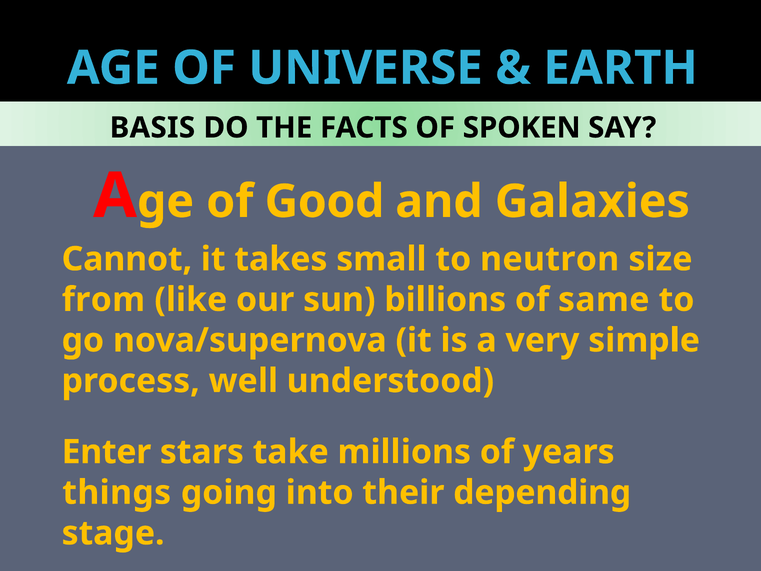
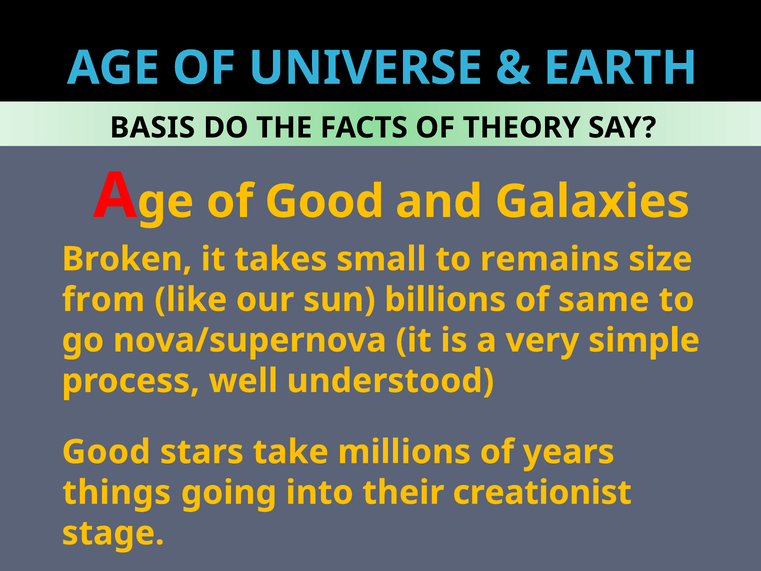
SPOKEN: SPOKEN -> THEORY
Cannot: Cannot -> Broken
neutron: neutron -> remains
Enter at (106, 452): Enter -> Good
depending: depending -> creationist
